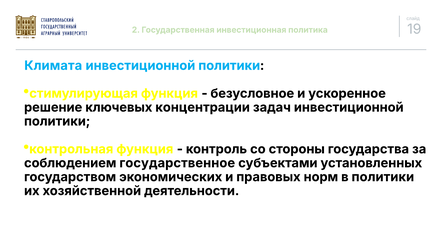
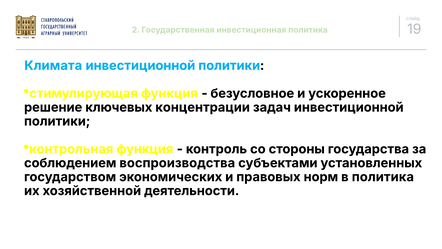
государственное: государственное -> воспроизводства
в политики: политики -> политика
